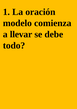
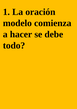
llevar: llevar -> hacer
